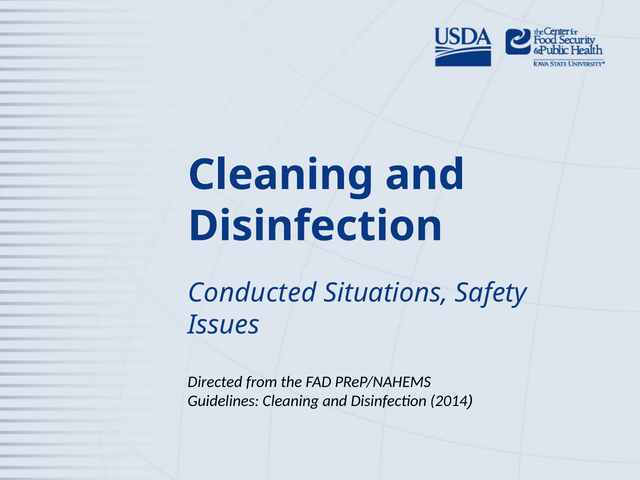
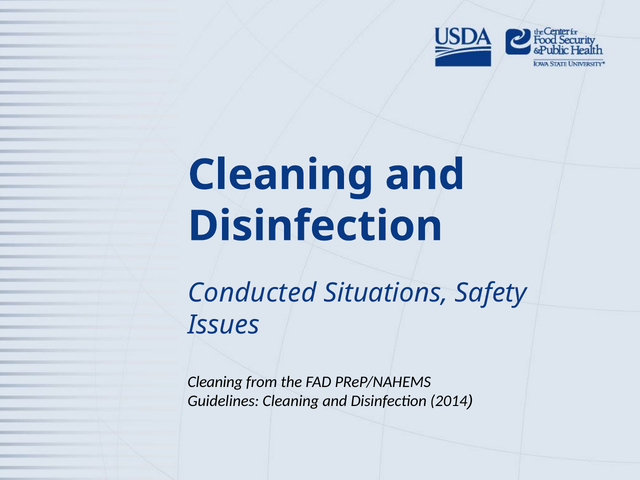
Directed at (215, 382): Directed -> Cleaning
